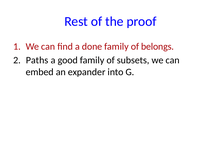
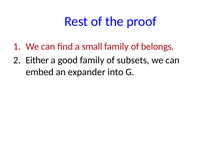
done: done -> small
Paths: Paths -> Either
